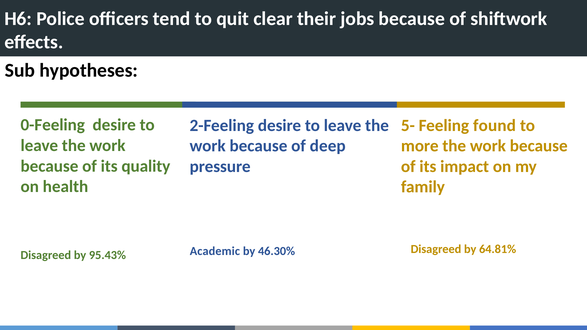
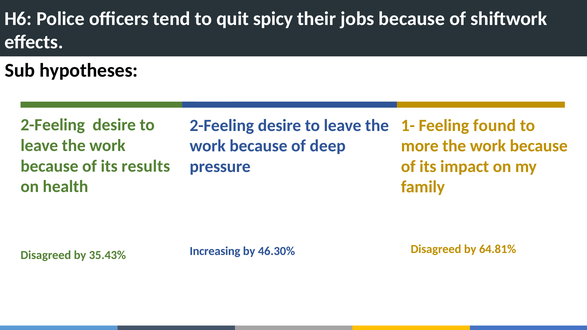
clear: clear -> spicy
0-Feeling at (53, 125): 0-Feeling -> 2-Feeling
5-: 5- -> 1-
quality: quality -> results
Academic: Academic -> Increasing
95.43%: 95.43% -> 35.43%
